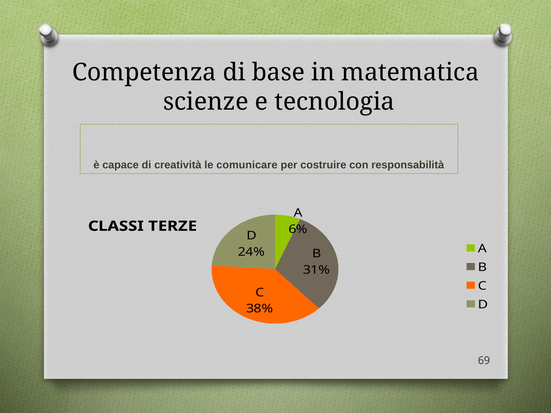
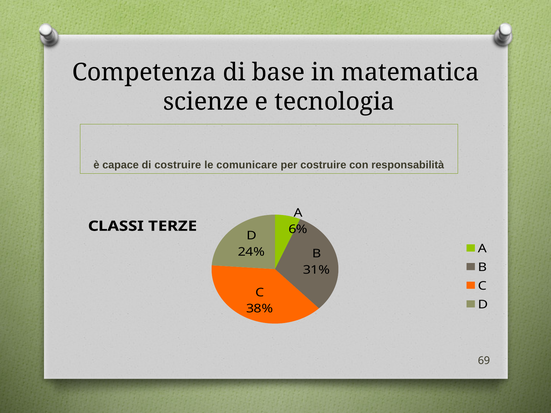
di creatività: creatività -> costruire
